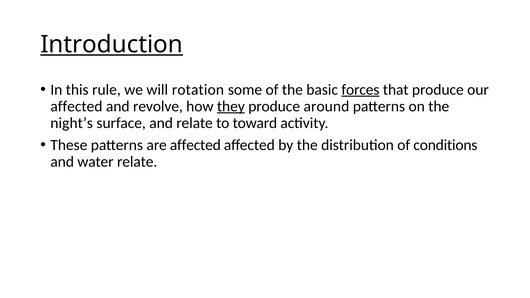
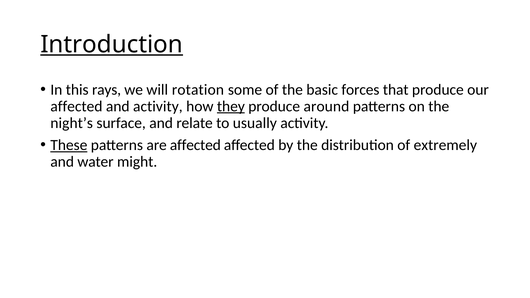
rule: rule -> rays
forces underline: present -> none
and revolve: revolve -> activity
toward: toward -> usually
These underline: none -> present
conditions: conditions -> extremely
water relate: relate -> might
